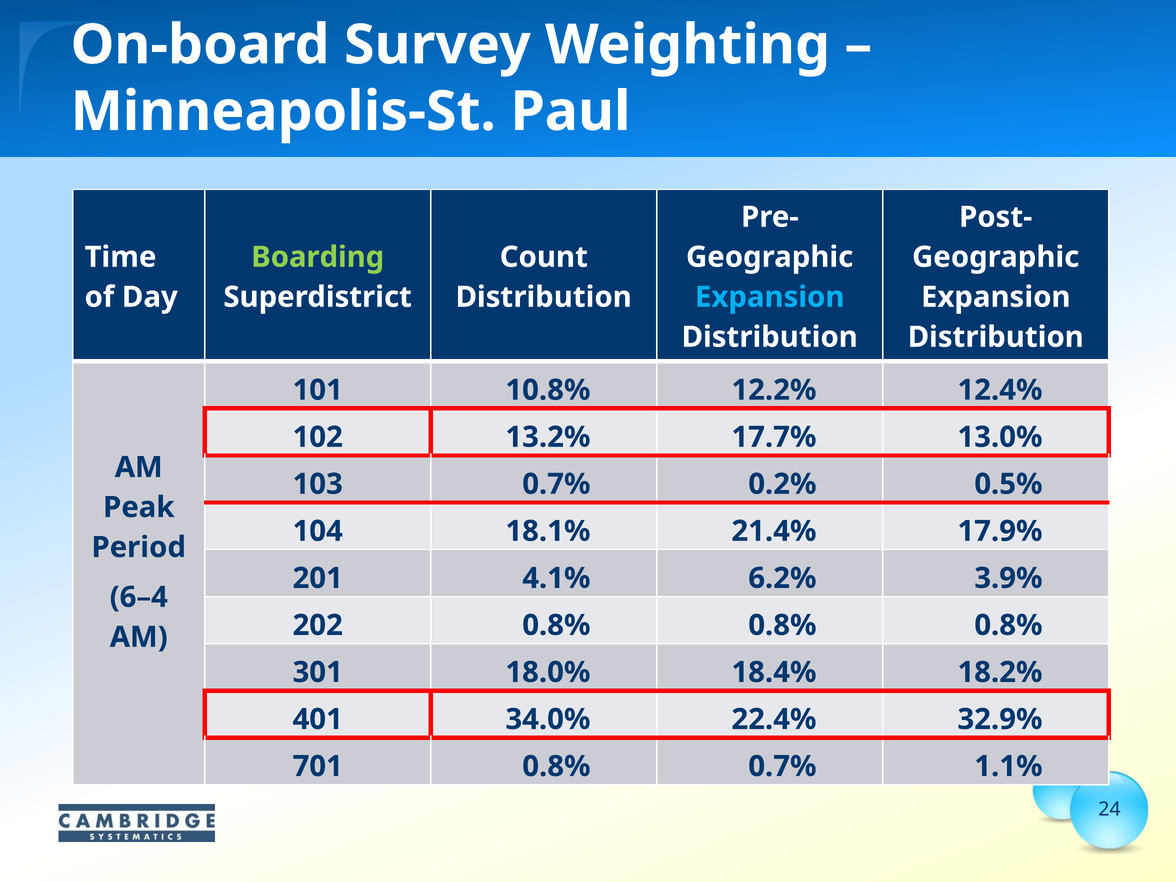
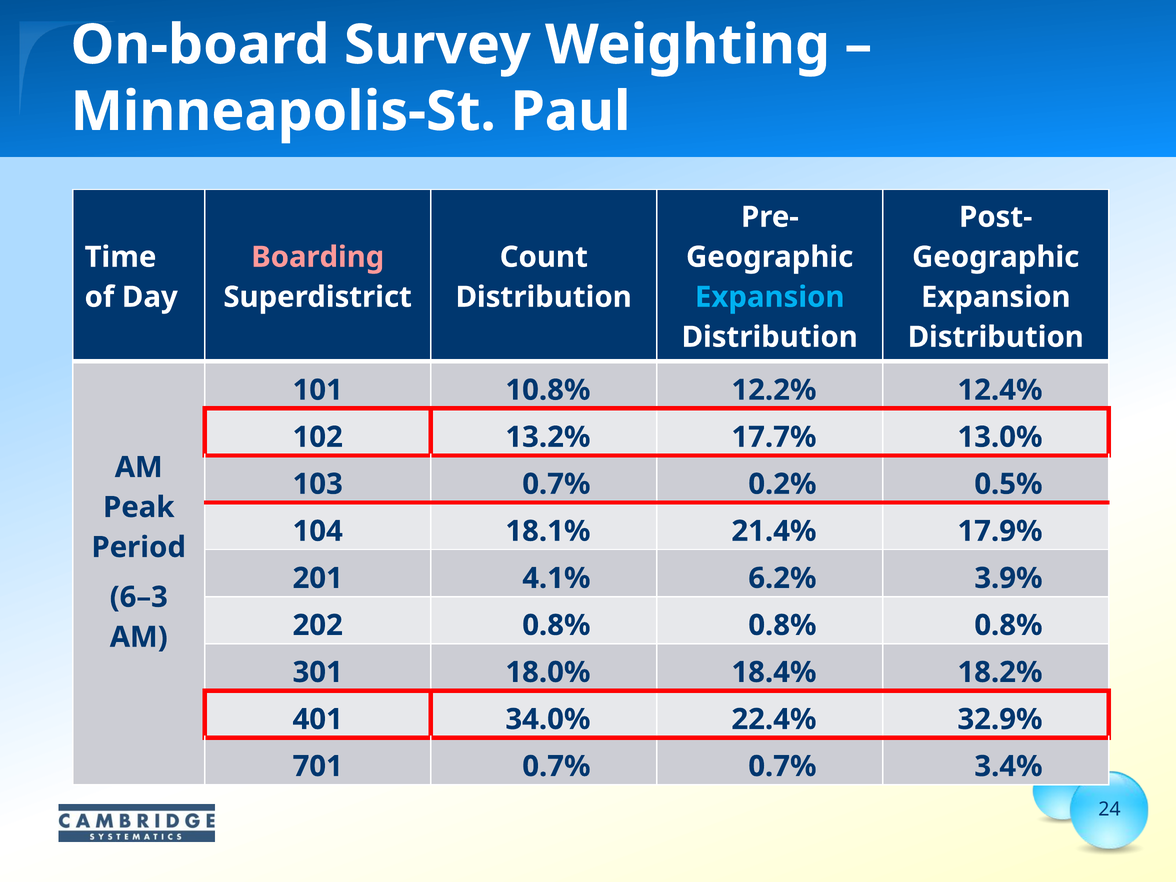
Boarding colour: light green -> pink
6–4: 6–4 -> 6–3
701 0.8%: 0.8% -> 0.7%
1.1%: 1.1% -> 3.4%
